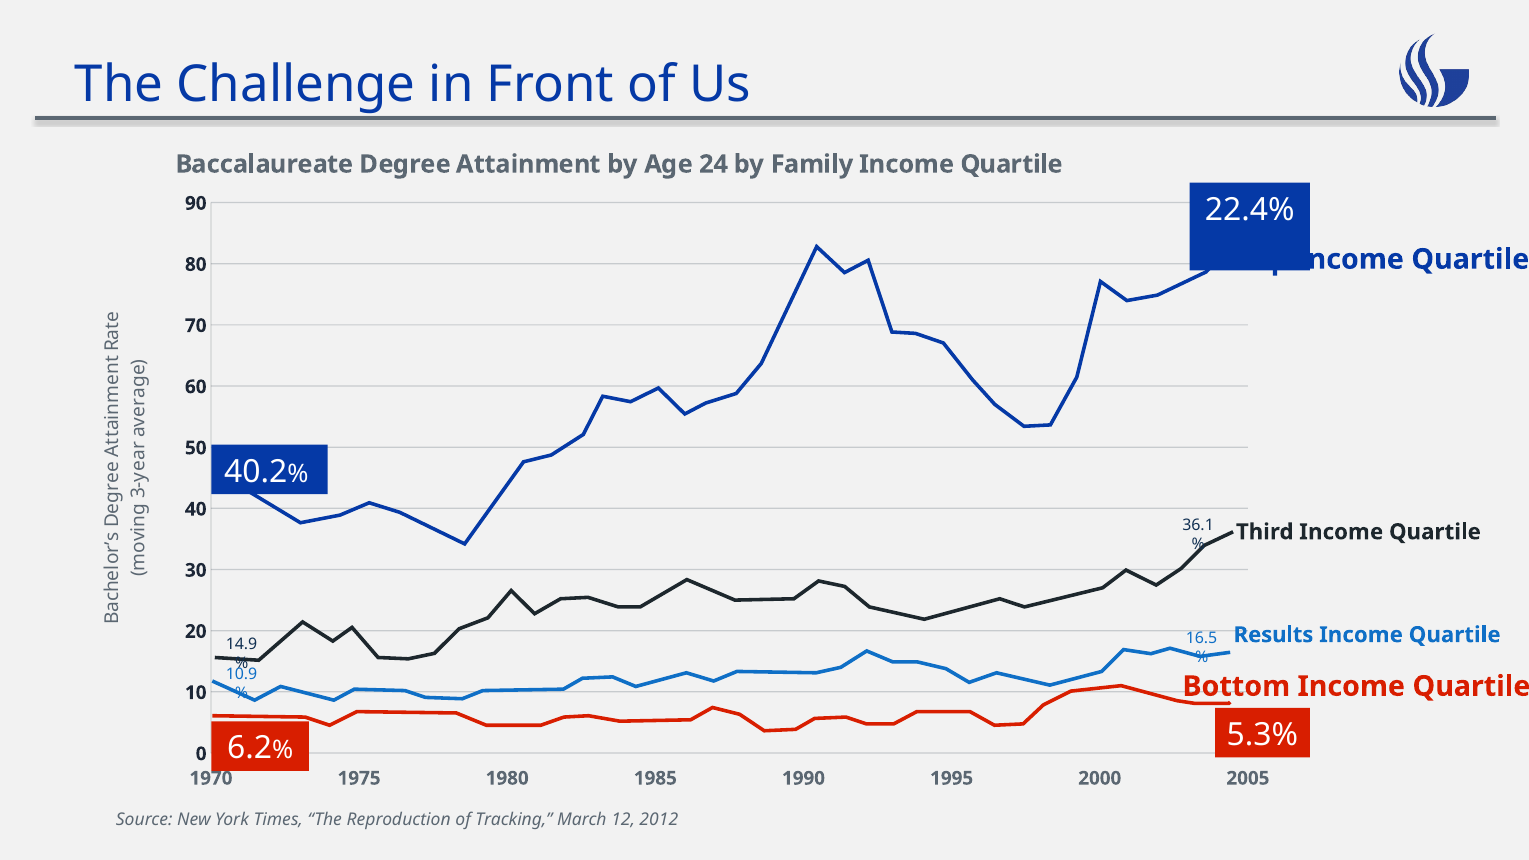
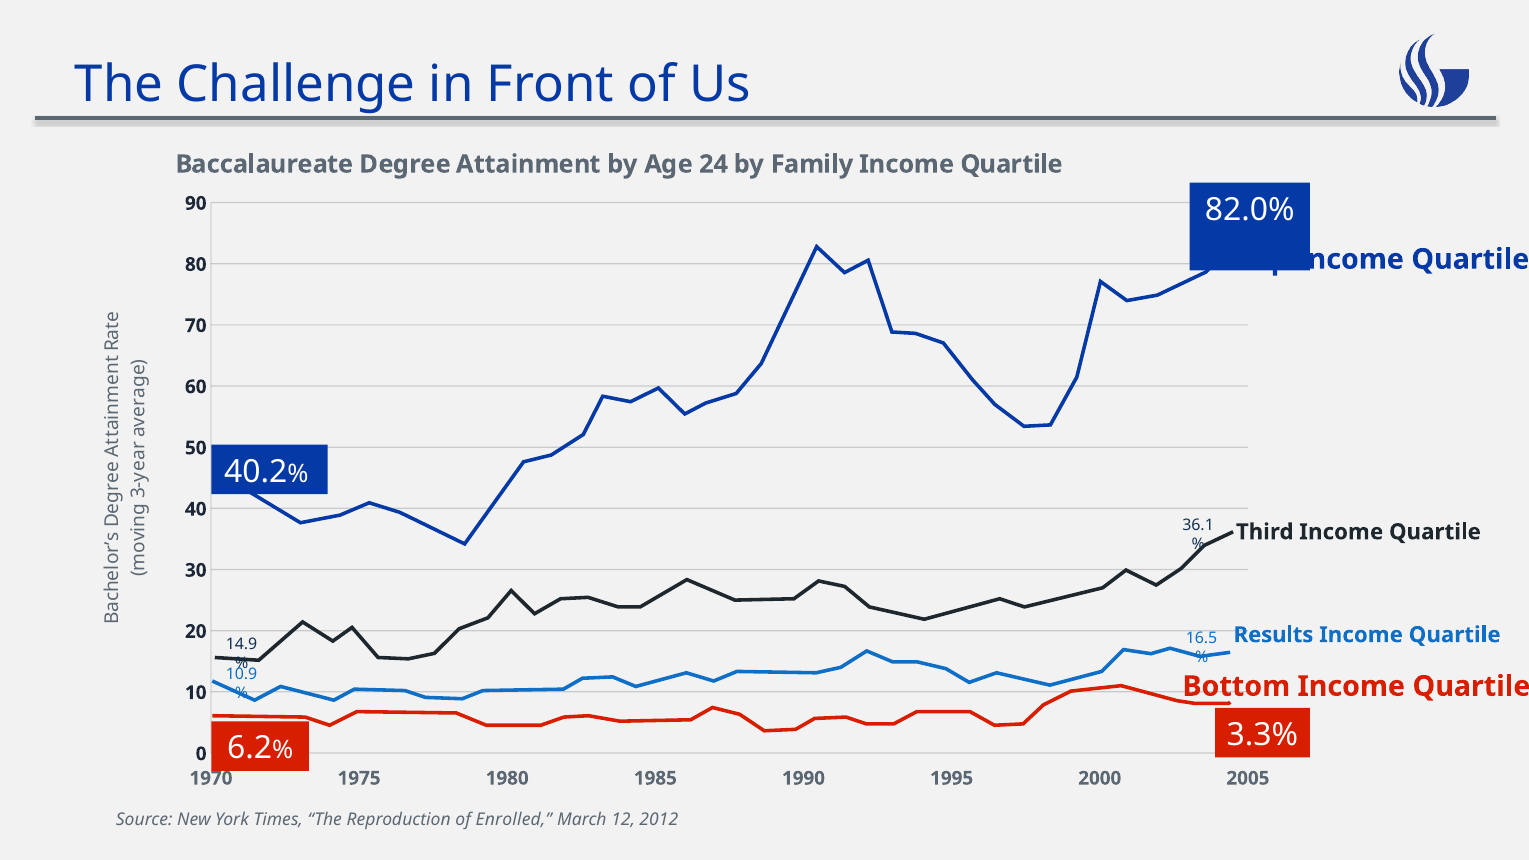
22.4%: 22.4% -> 82.0%
5.3%: 5.3% -> 3.3%
Tracking: Tracking -> Enrolled
